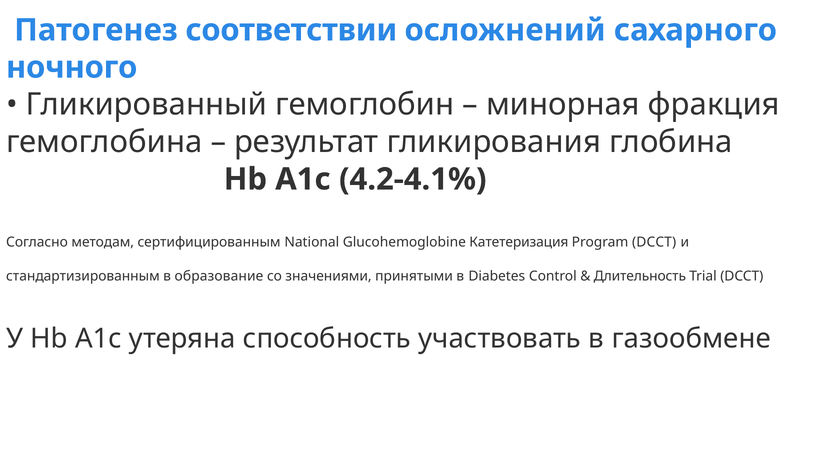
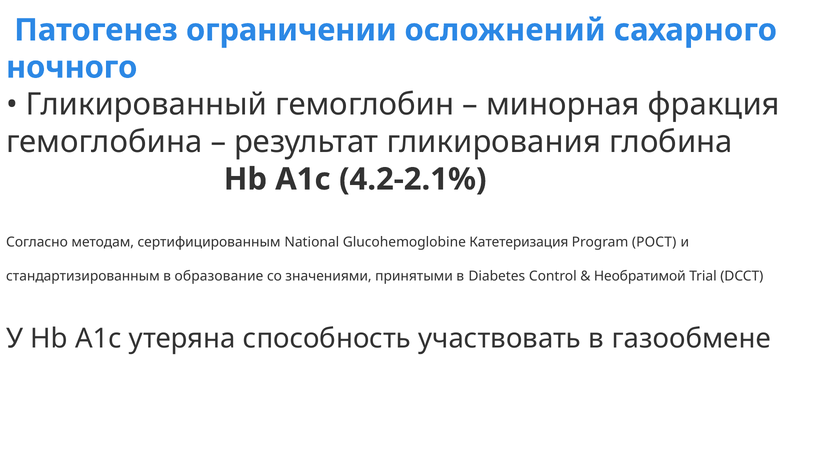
соответствии: соответствии -> ограничении
4.2-4.1%: 4.2-4.1% -> 4.2-2.1%
Program DCCT: DCCT -> РОСТ
Длительность: Длительность -> Необратимой
